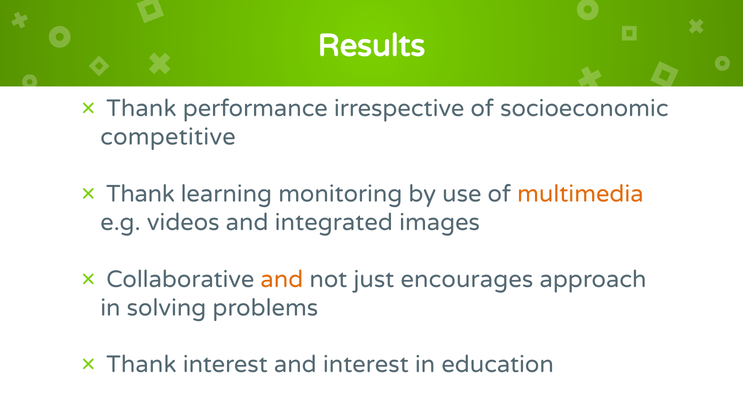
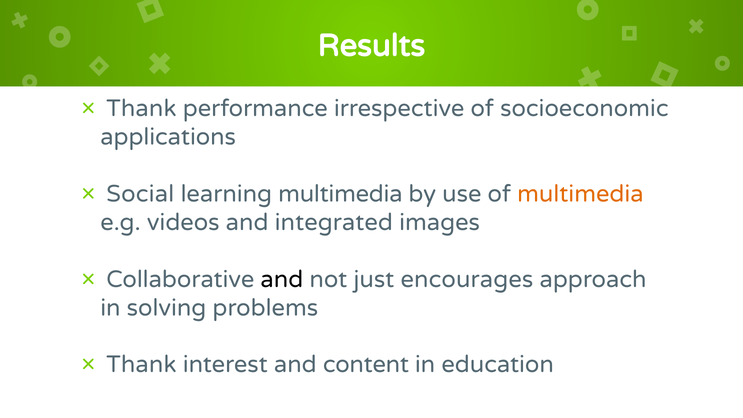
competitive: competitive -> applications
Thank at (140, 194): Thank -> Social
learning monitoring: monitoring -> multimedia
and at (282, 279) colour: orange -> black
and interest: interest -> content
